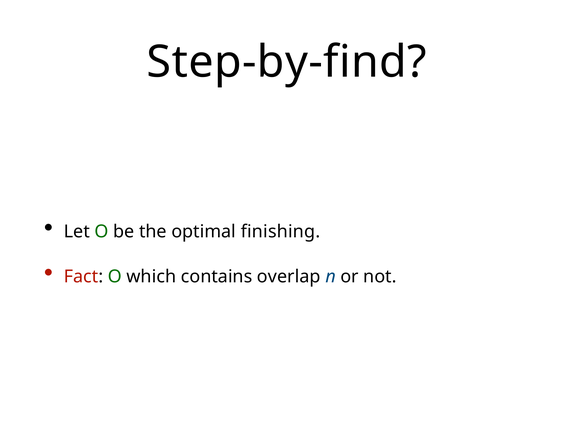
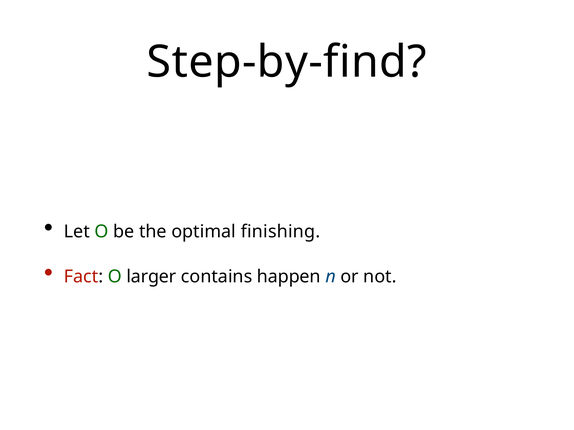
which: which -> larger
overlap: overlap -> happen
